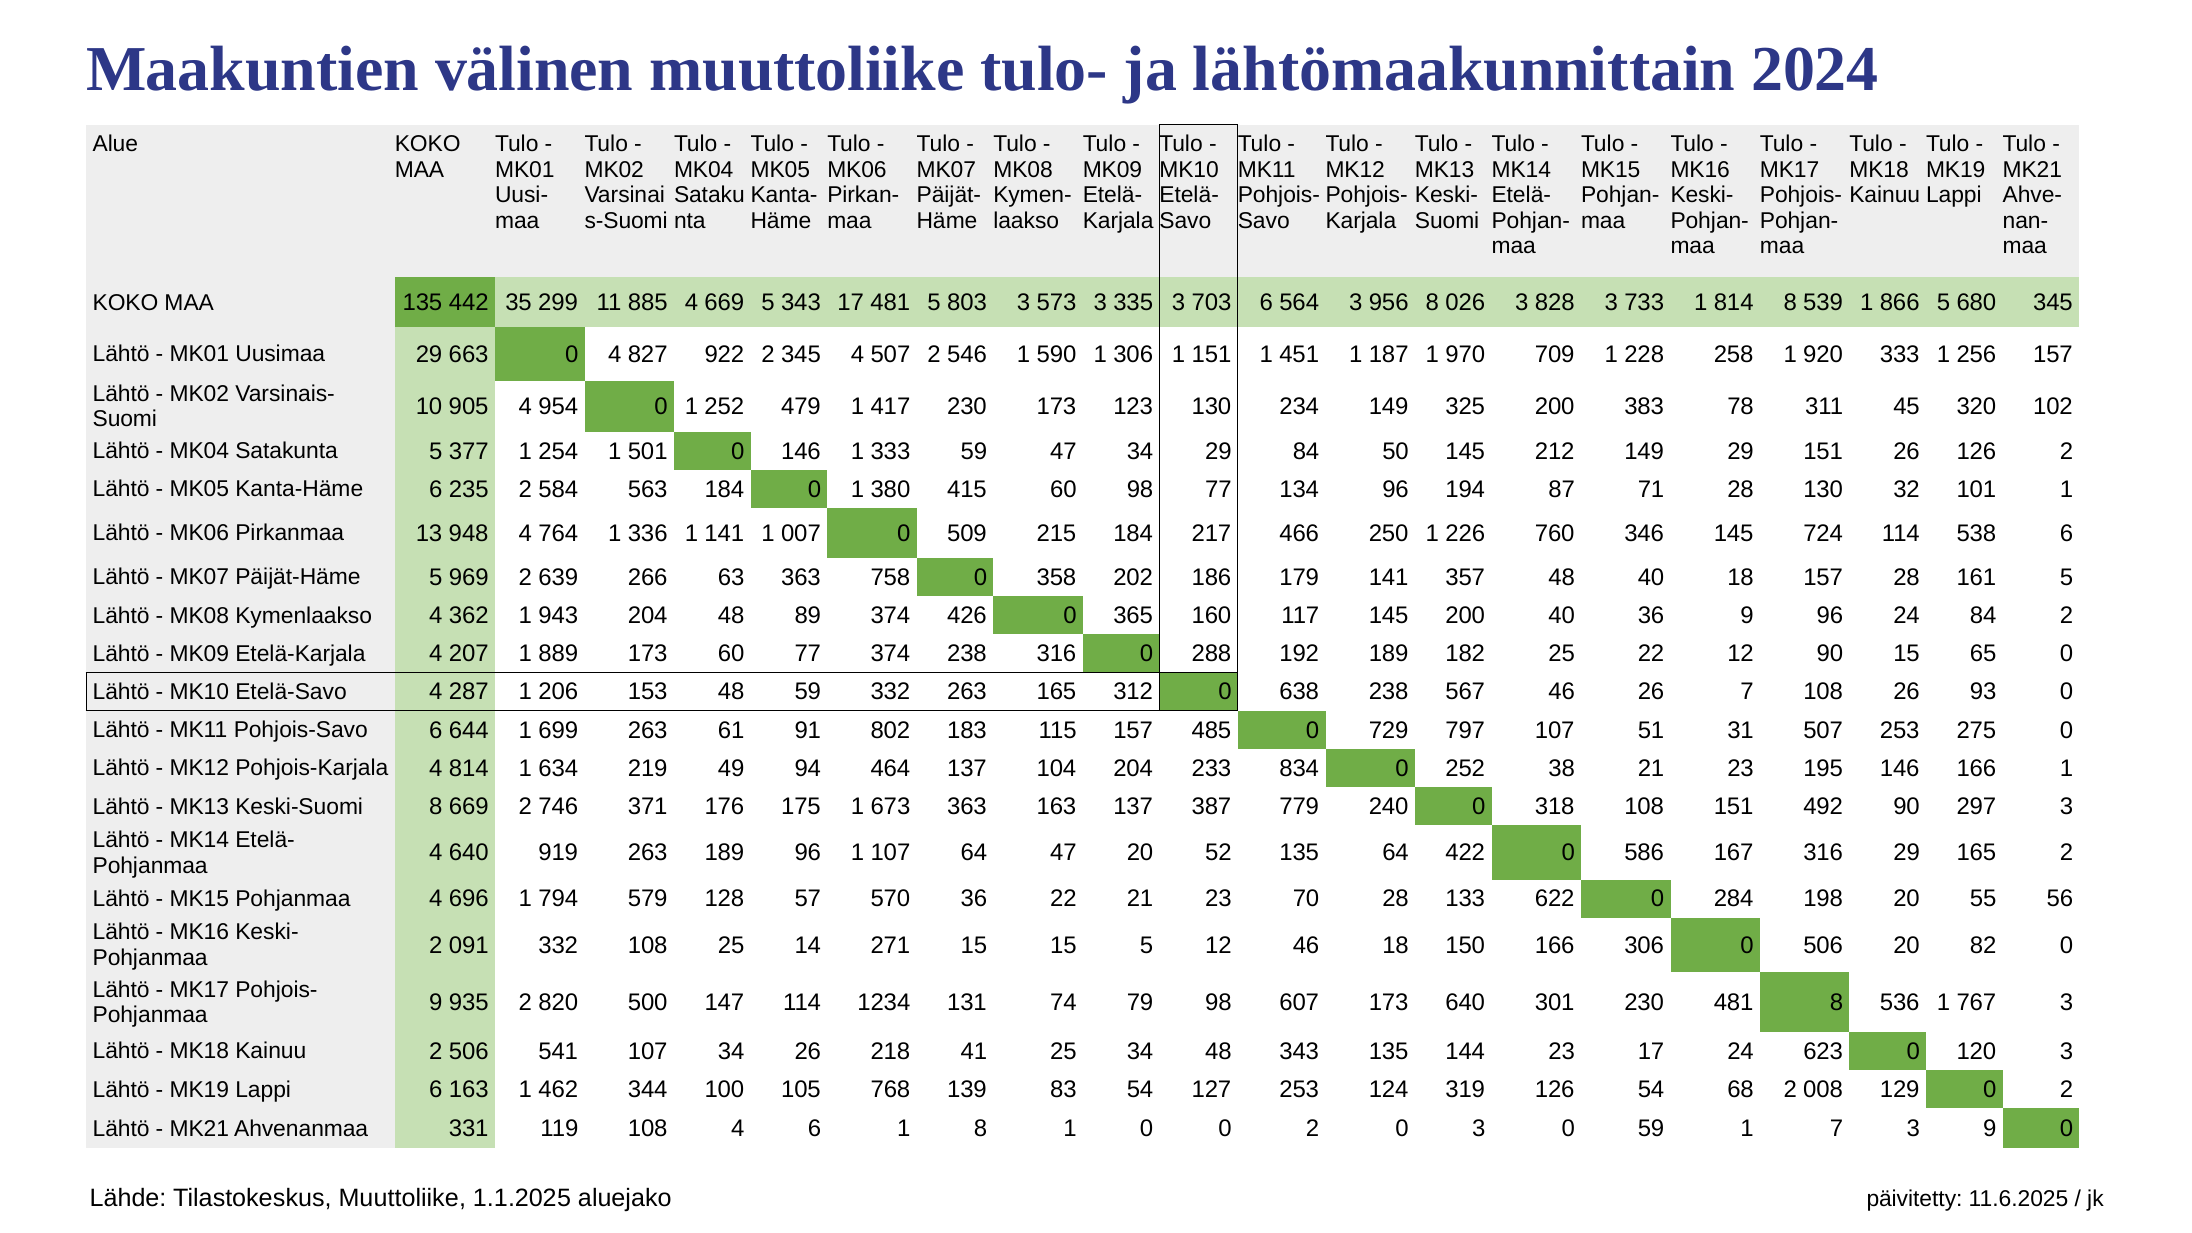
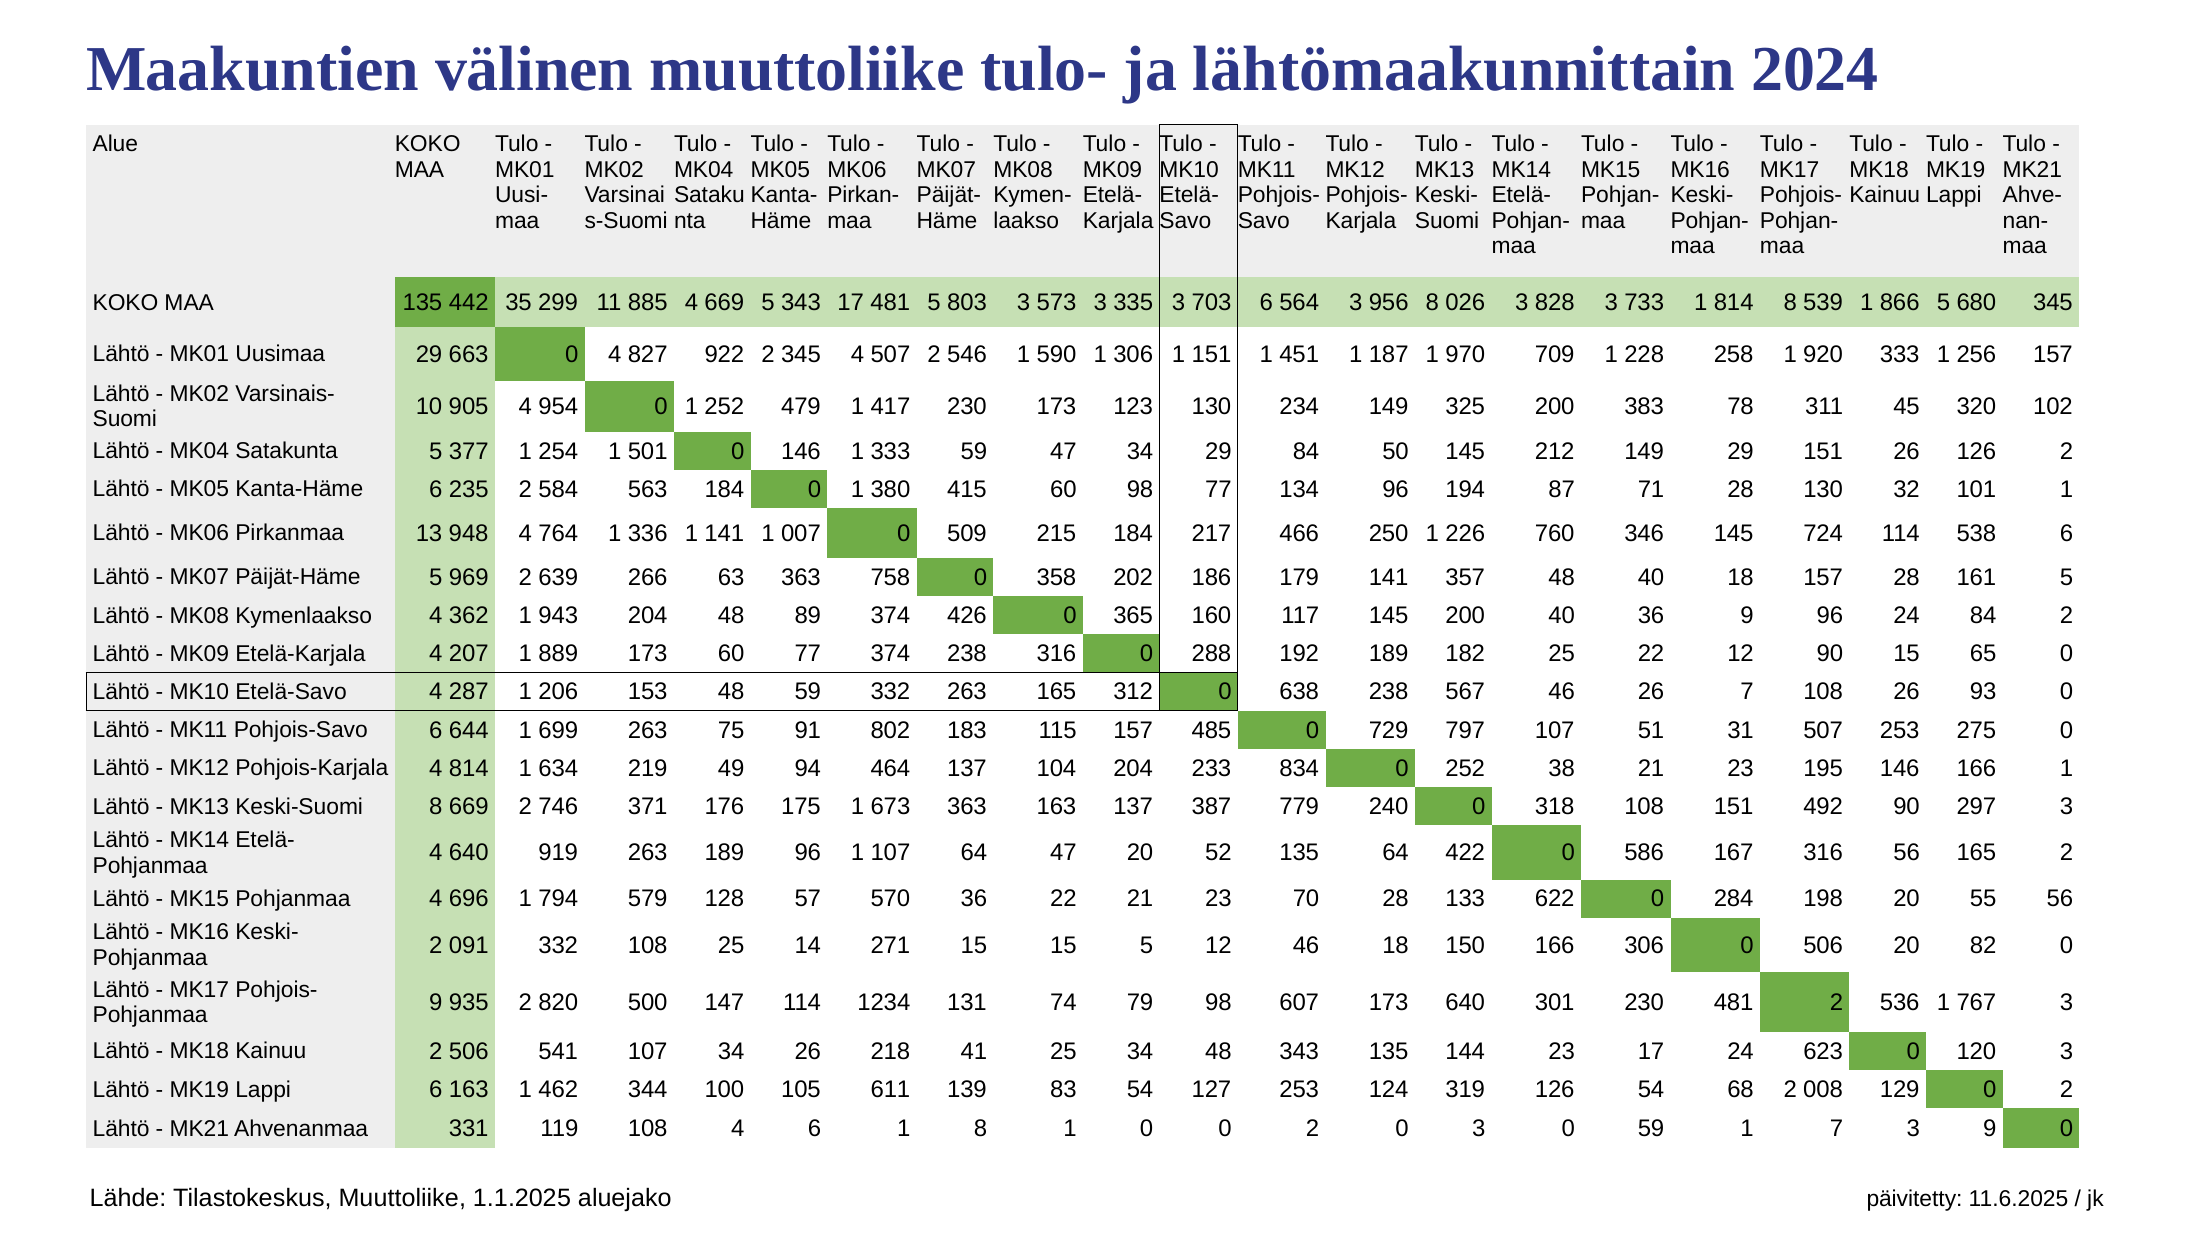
61: 61 -> 75
316 29: 29 -> 56
481 8: 8 -> 2
768: 768 -> 611
